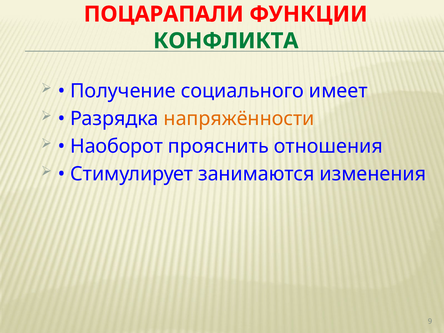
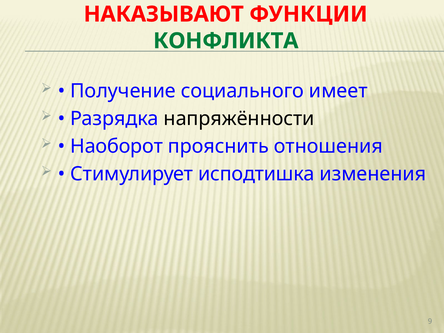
ПОЦАРАПАЛИ: ПОЦАРАПАЛИ -> НАКАЗЫВАЮТ
напряжённости colour: orange -> black
занимаются: занимаются -> исподтишка
